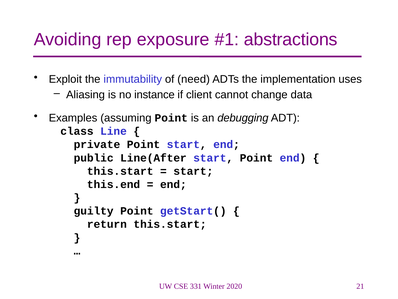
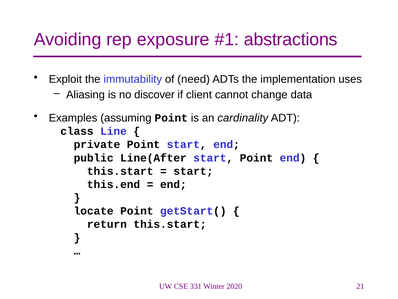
instance: instance -> discover
debugging: debugging -> cardinality
guilty: guilty -> locate
